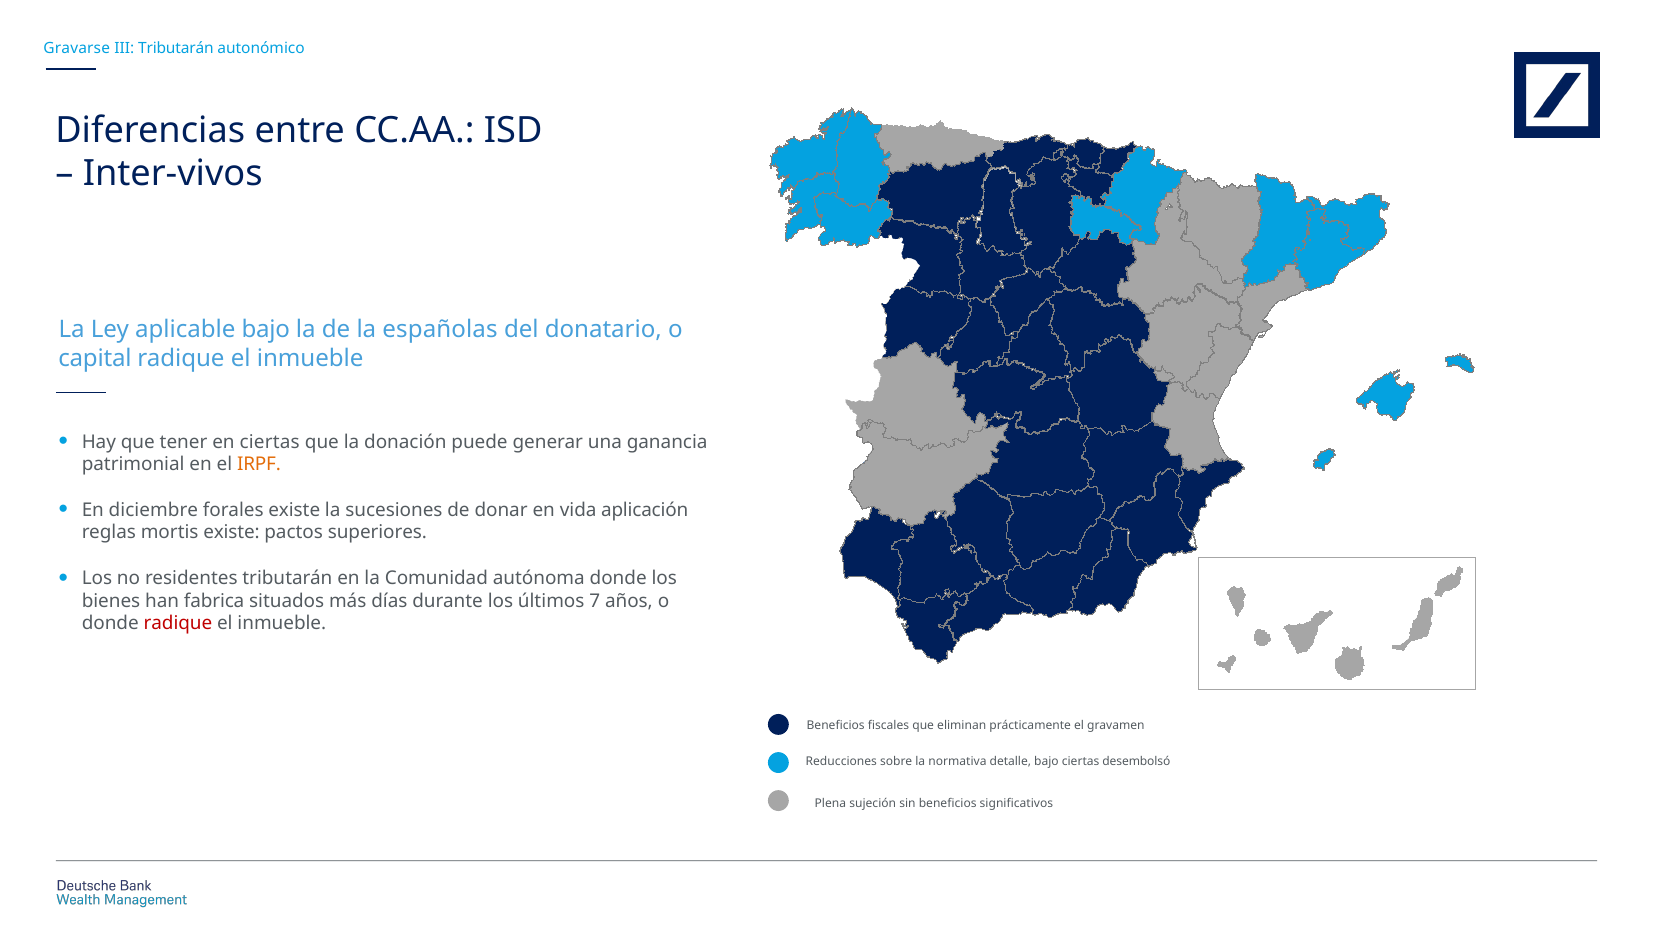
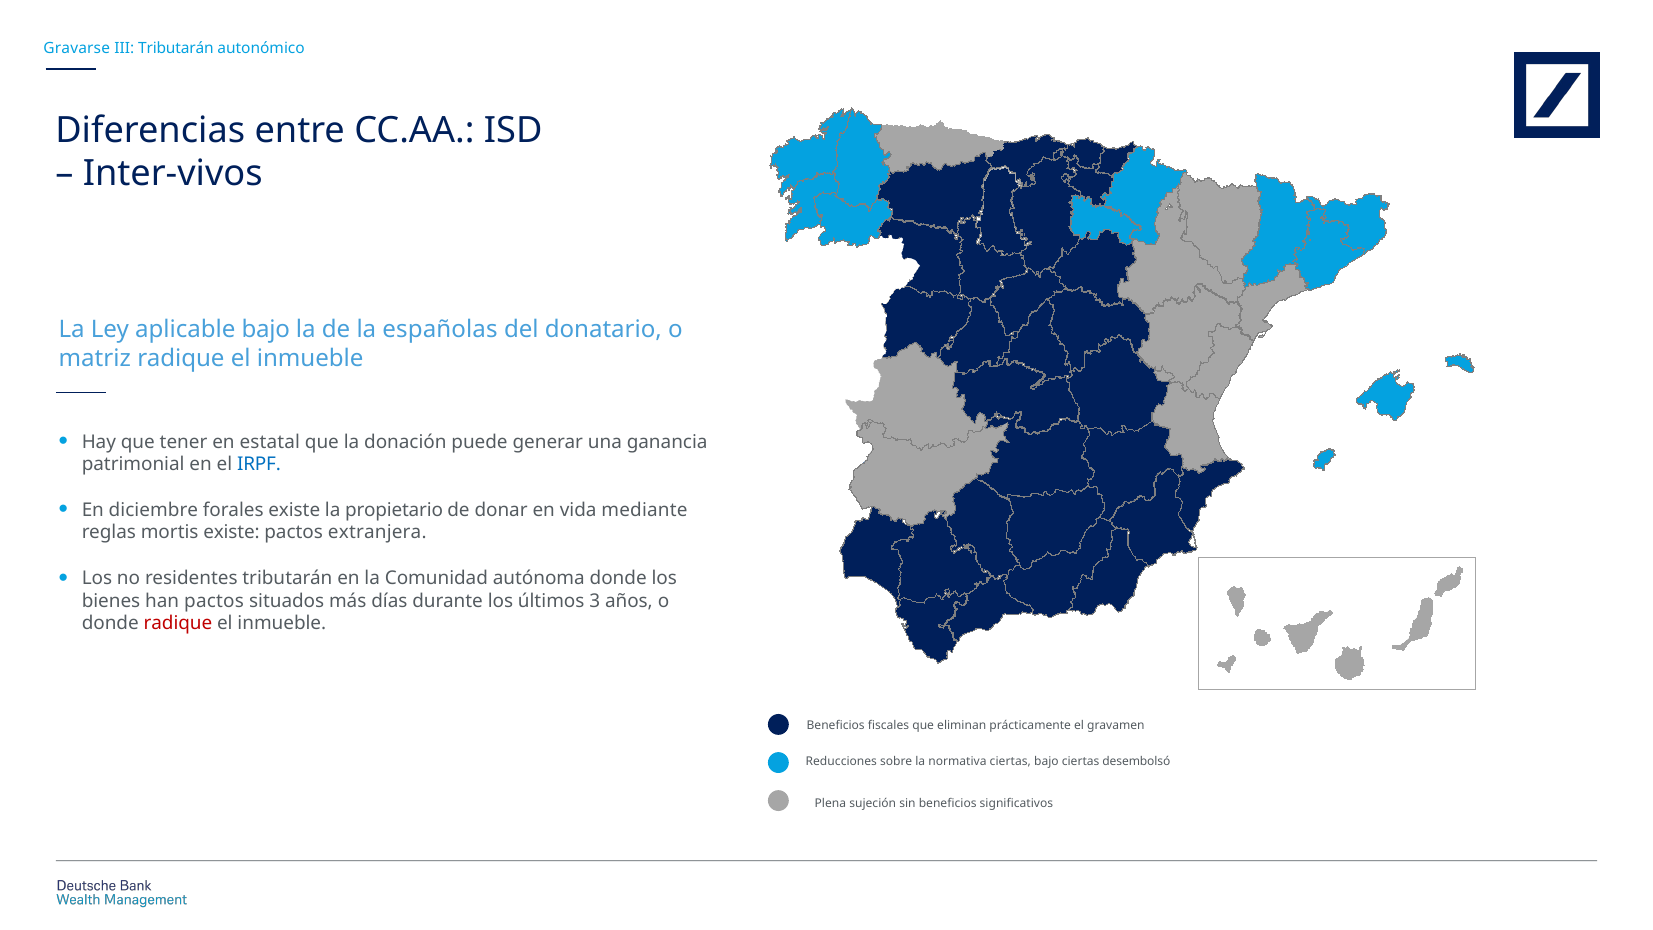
capital: capital -> matriz
en ciertas: ciertas -> estatal
IRPF colour: orange -> blue
sucesiones: sucesiones -> propietario
aplicación: aplicación -> mediante
superiores: superiores -> extranjera
han fabrica: fabrica -> pactos
7: 7 -> 3
normativa detalle: detalle -> ciertas
